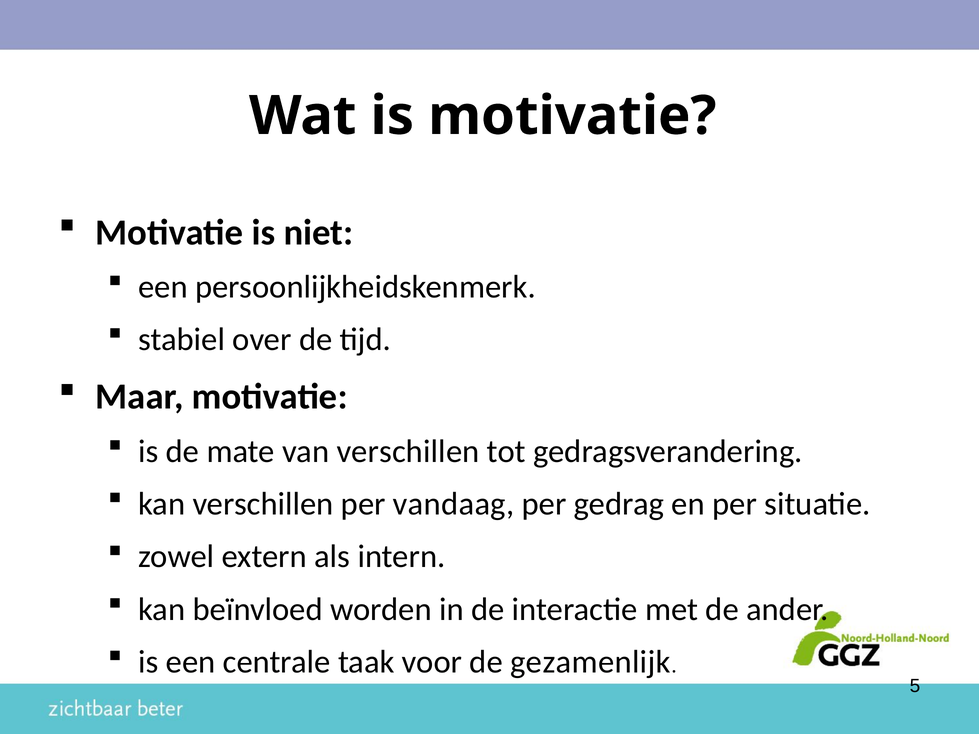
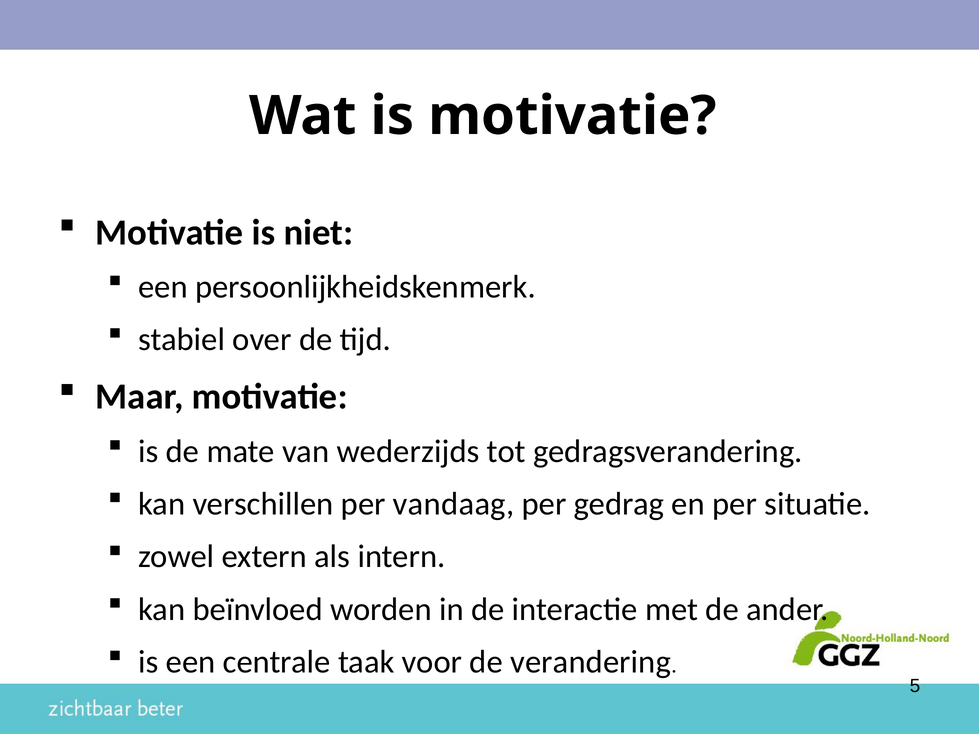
van verschillen: verschillen -> wederzijds
gezamenlijk: gezamenlijk -> verandering
